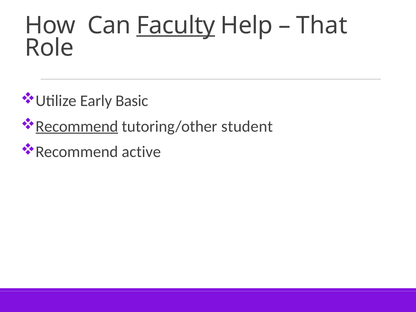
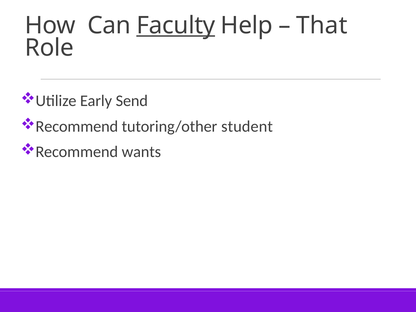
Basic: Basic -> Send
Recommend at (77, 126) underline: present -> none
active: active -> wants
